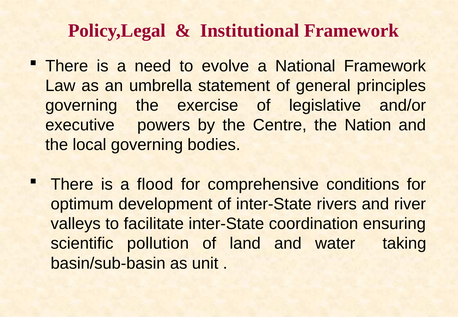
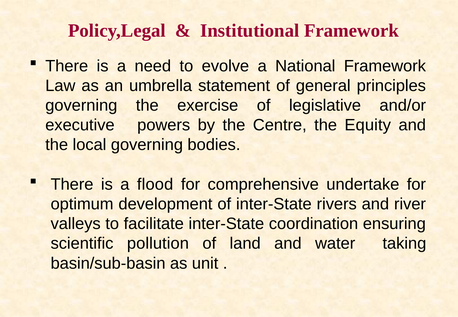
Nation: Nation -> Equity
conditions: conditions -> undertake
